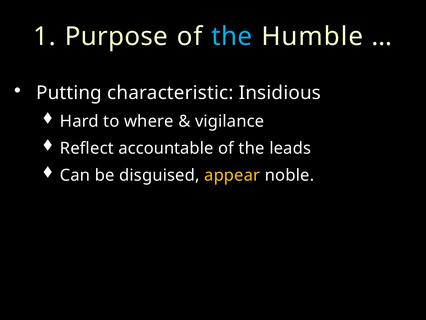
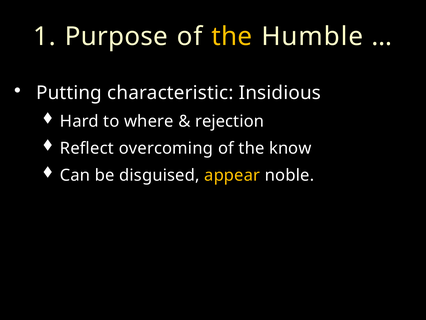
the at (232, 37) colour: light blue -> yellow
vigilance: vigilance -> rejection
accountable: accountable -> overcoming
leads: leads -> know
